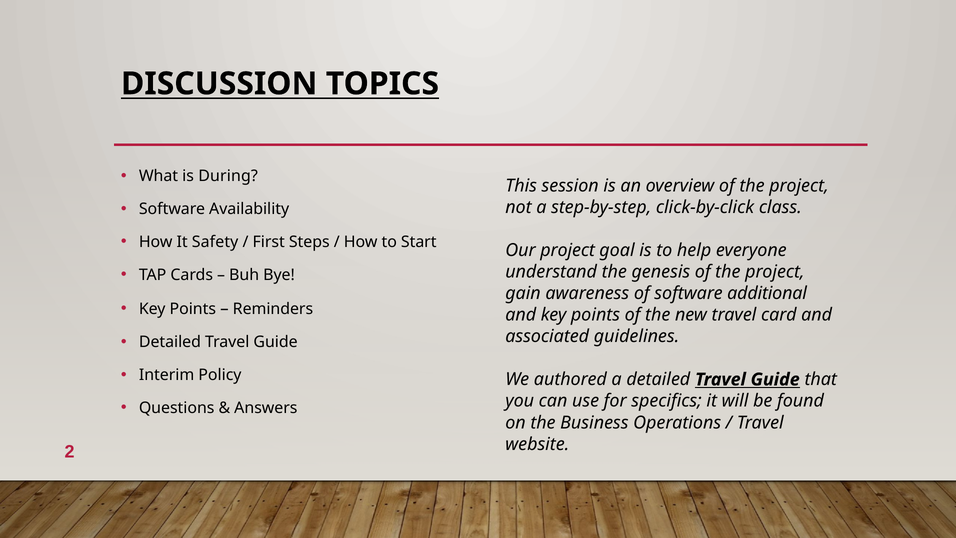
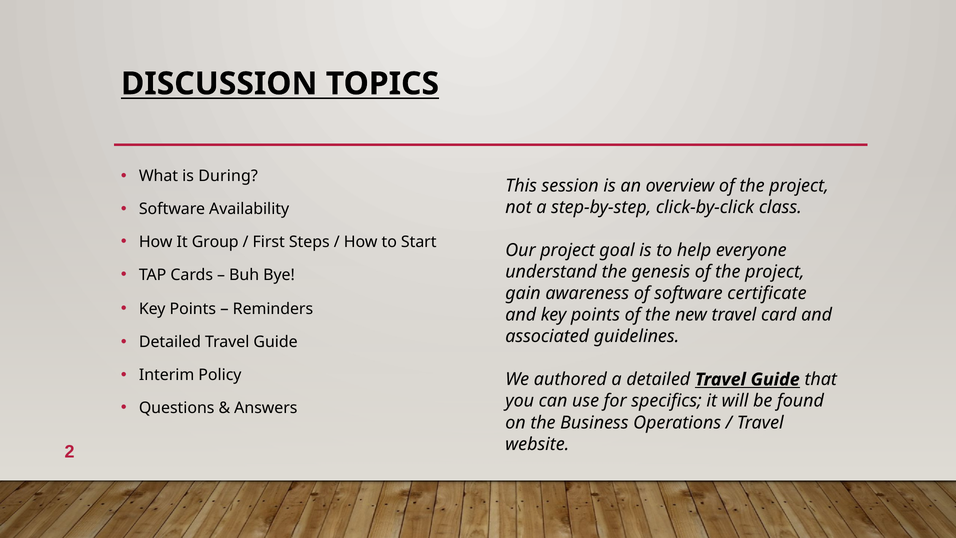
Safety: Safety -> Group
additional: additional -> certificate
